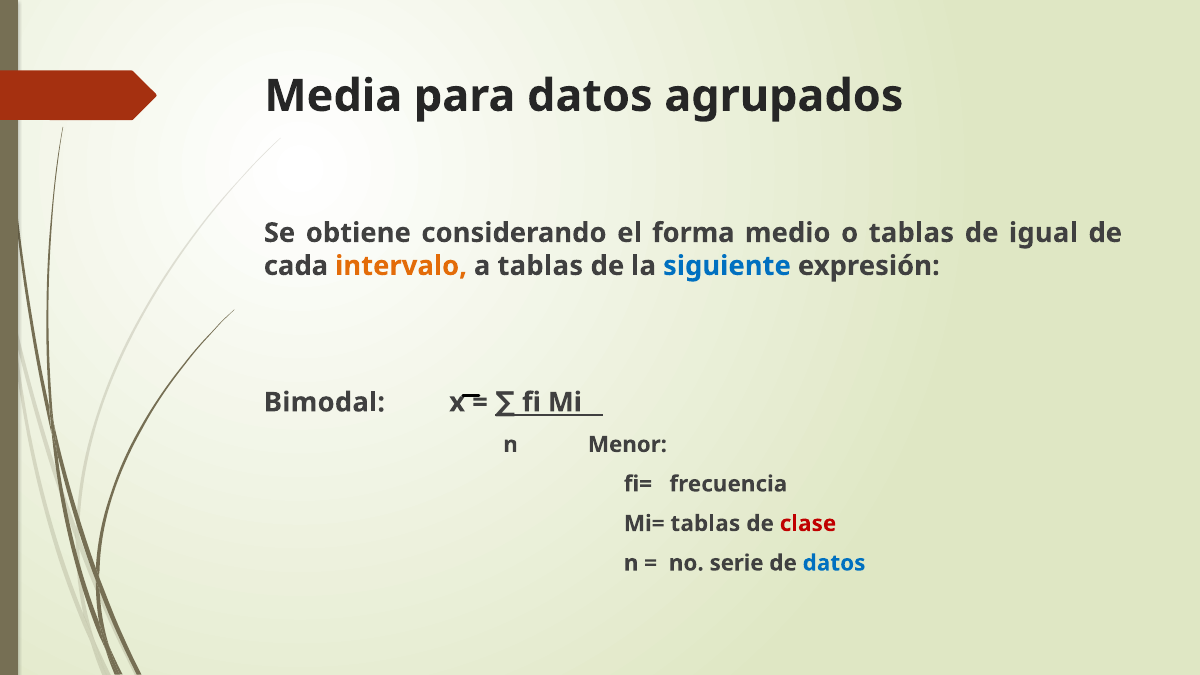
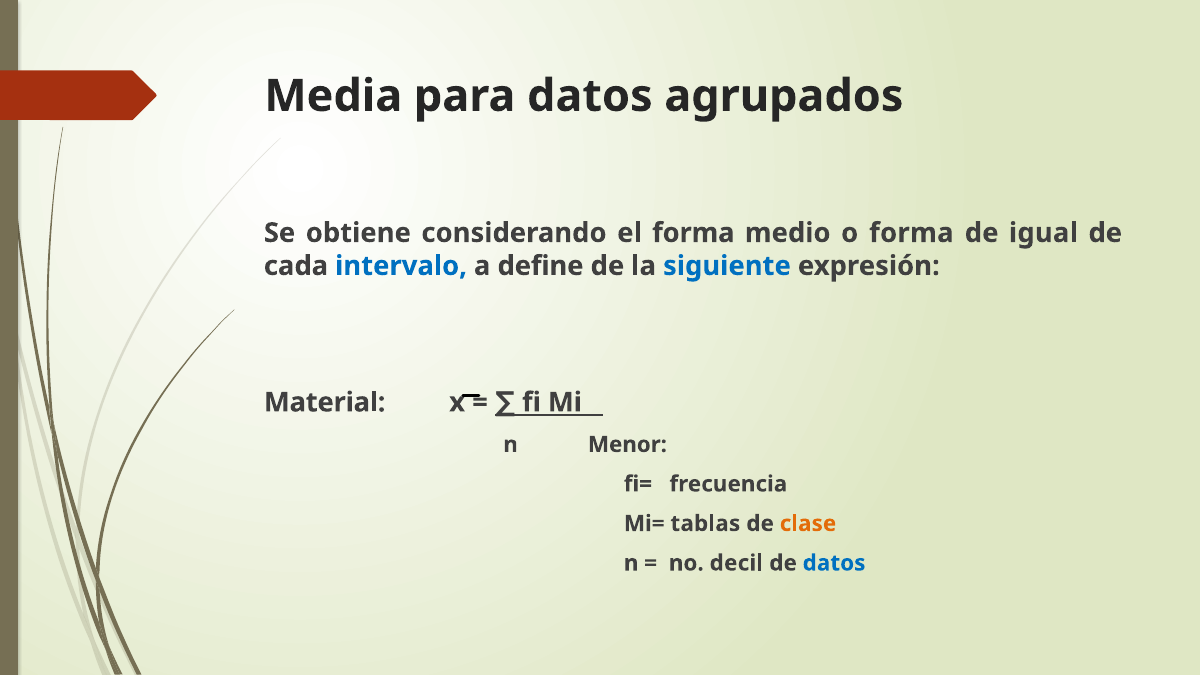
o tablas: tablas -> forma
intervalo colour: orange -> blue
a tablas: tablas -> define
Bimodal: Bimodal -> Material
clase colour: red -> orange
serie: serie -> decil
